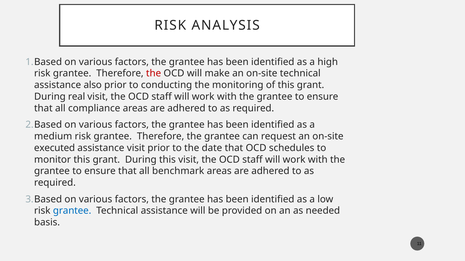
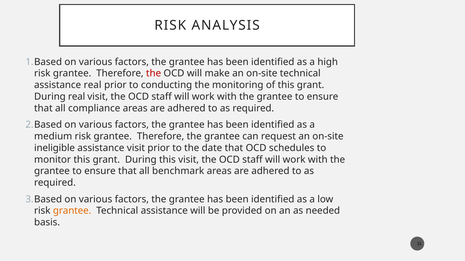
assistance also: also -> real
executed: executed -> ineligible
grantee at (72, 211) colour: blue -> orange
